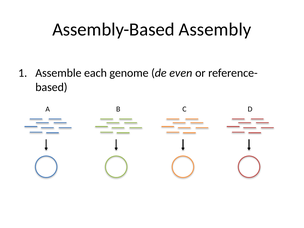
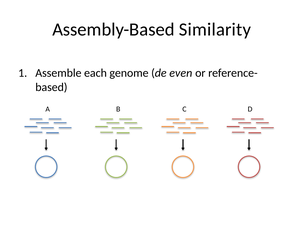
Assembly: Assembly -> Similarity
